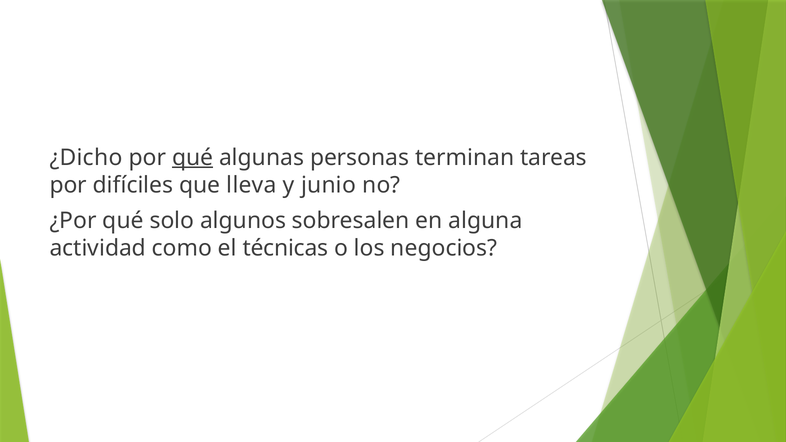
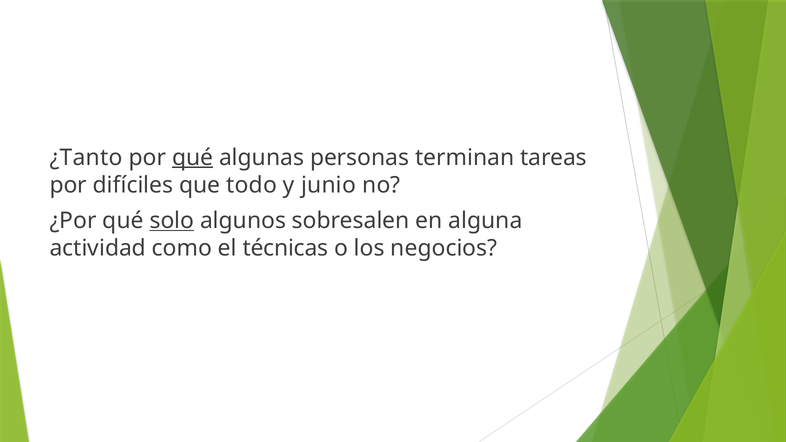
¿Dicho: ¿Dicho -> ¿Tanto
lleva: lleva -> todo
solo underline: none -> present
